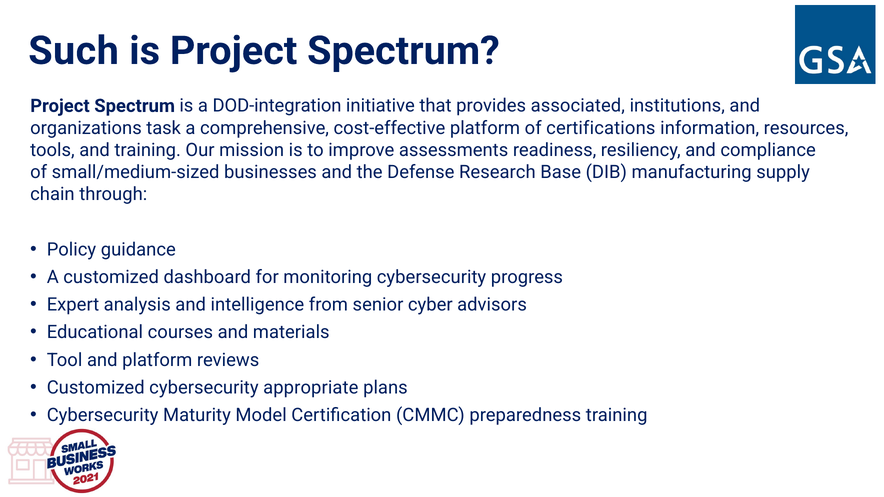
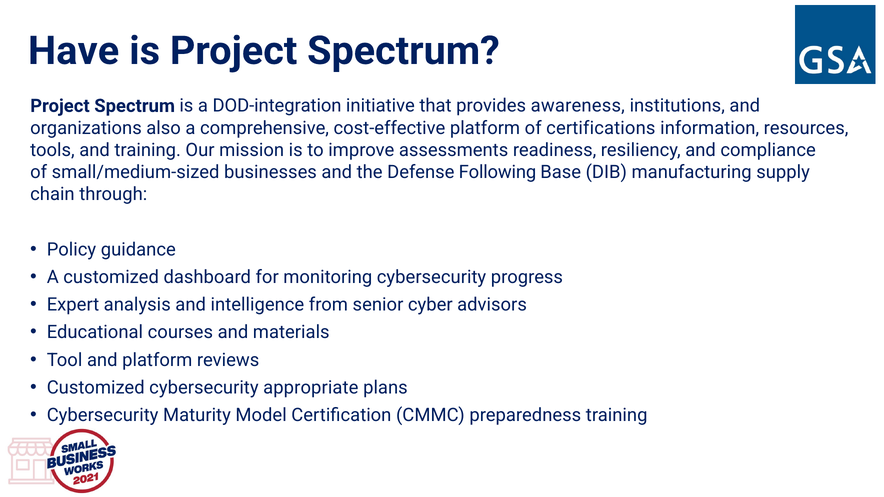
Such: Such -> Have
associated: associated -> awareness
task: task -> also
Research: Research -> Following
